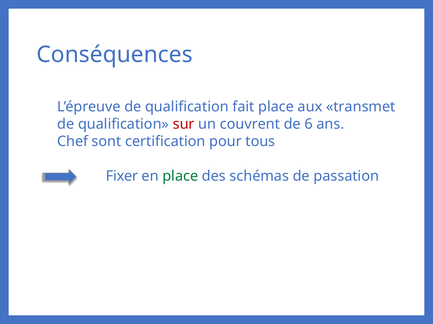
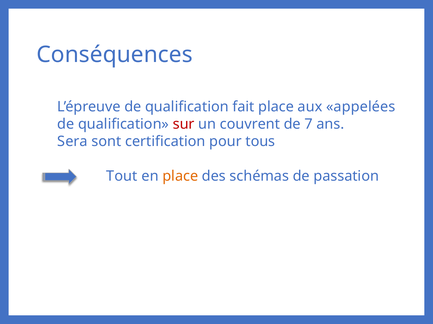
transmet: transmet -> appelées
6: 6 -> 7
Chef: Chef -> Sera
Fixer: Fixer -> Tout
place at (180, 176) colour: green -> orange
